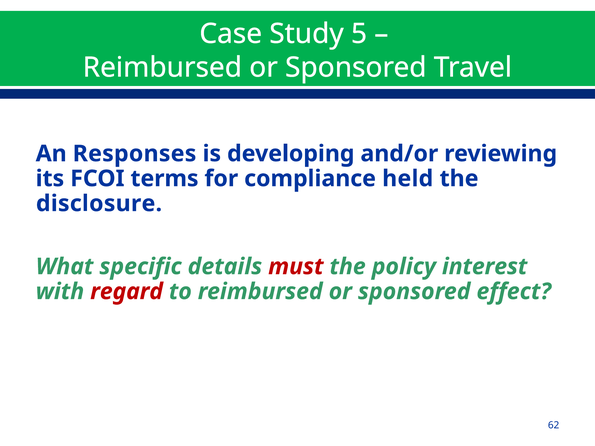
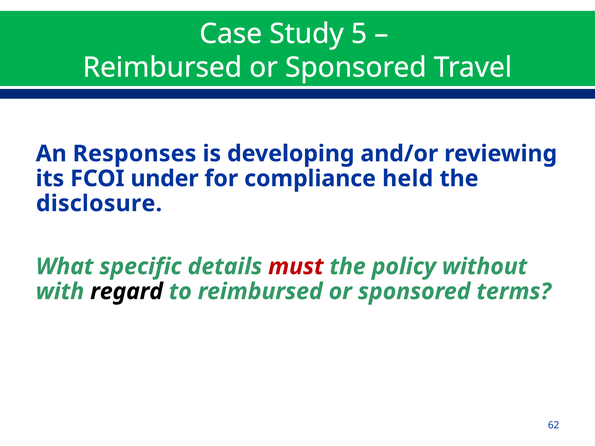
terms: terms -> under
interest: interest -> without
regard colour: red -> black
effect: effect -> terms
